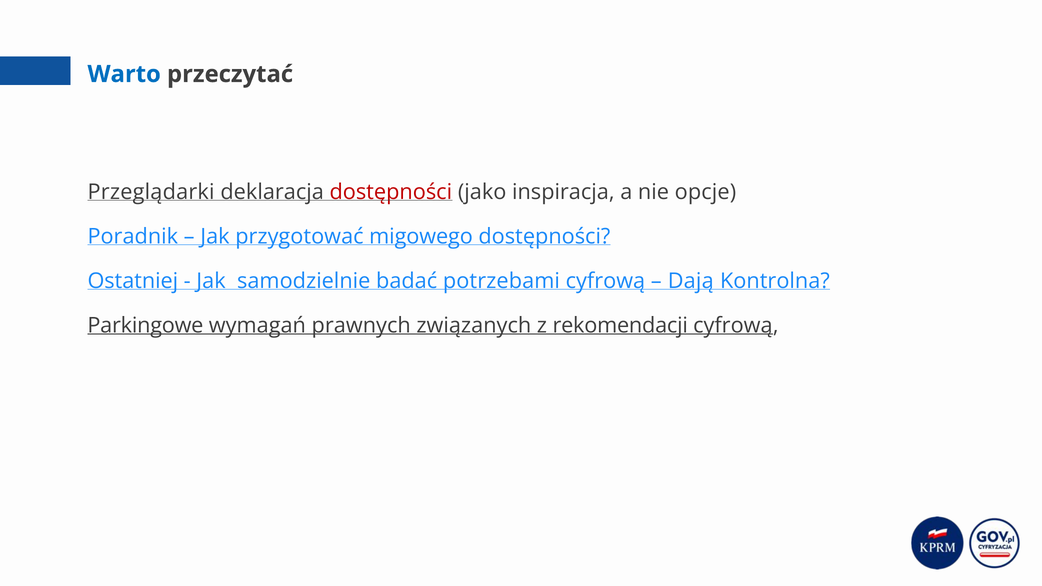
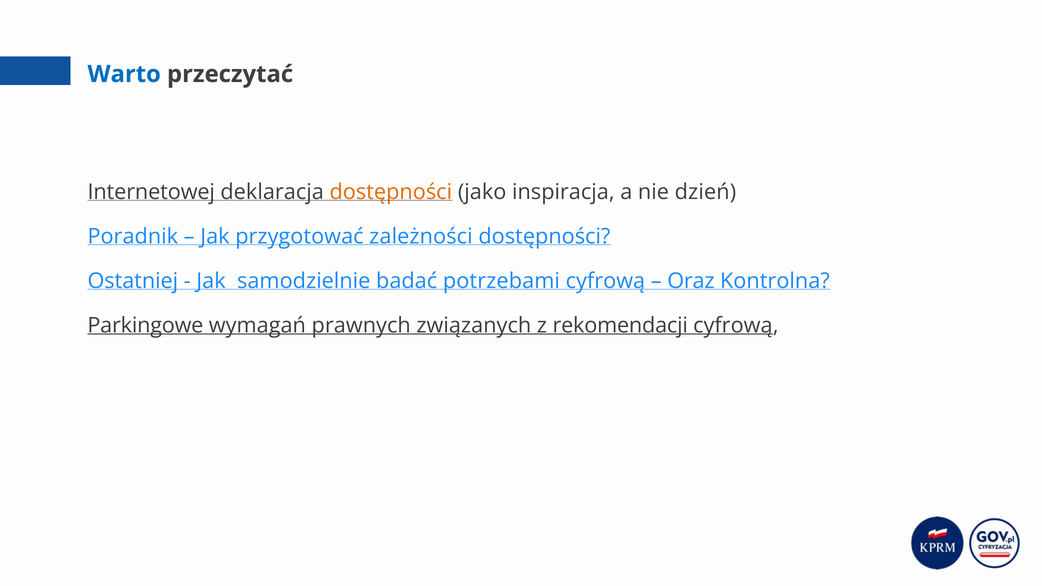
Przeglądarki: Przeglądarki -> Internetowej
dostępności at (391, 192) colour: red -> orange
opcje: opcje -> dzień
migowego: migowego -> zależności
Dają: Dają -> Oraz
